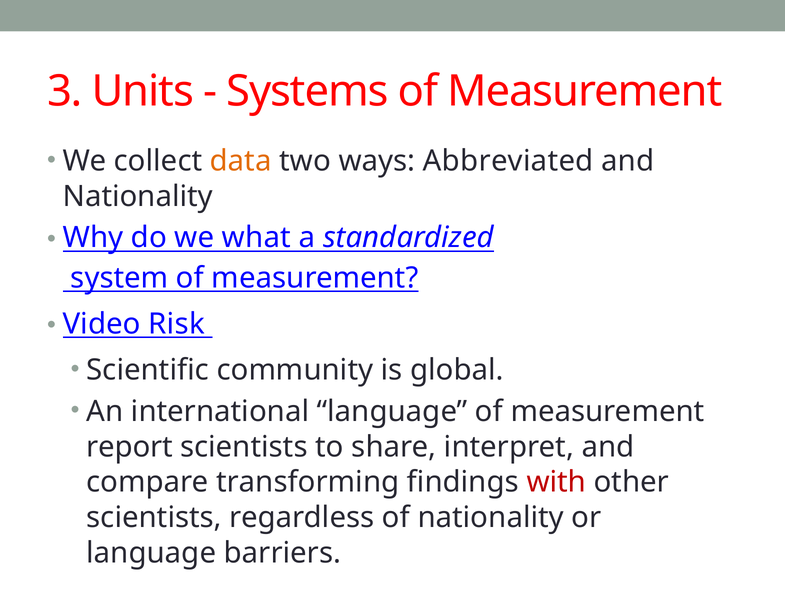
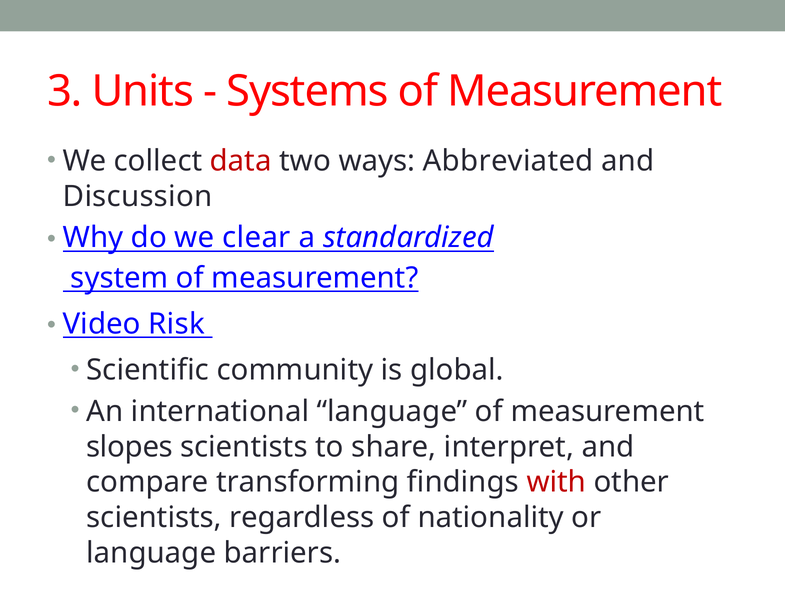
data colour: orange -> red
Nationality at (138, 196): Nationality -> Discussion
what: what -> clear
report: report -> slopes
